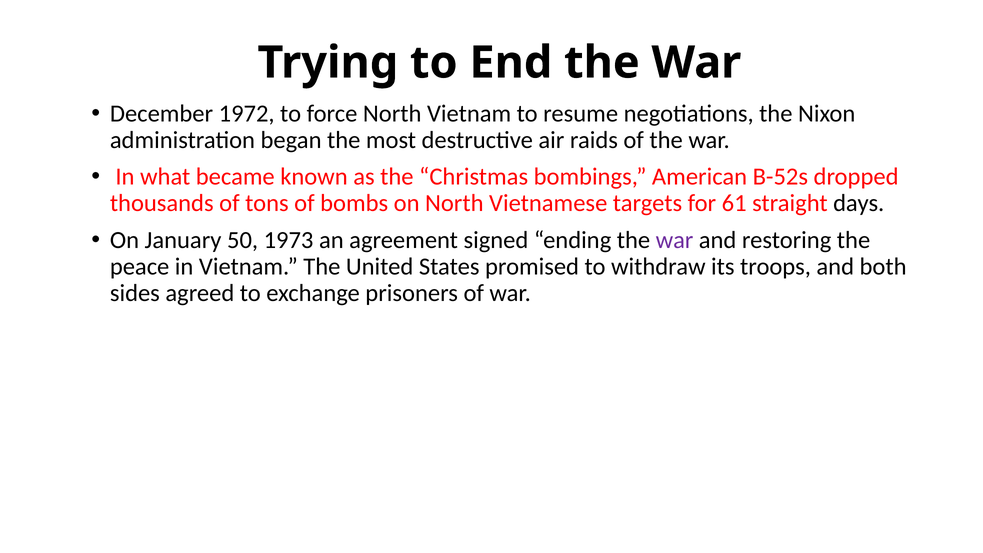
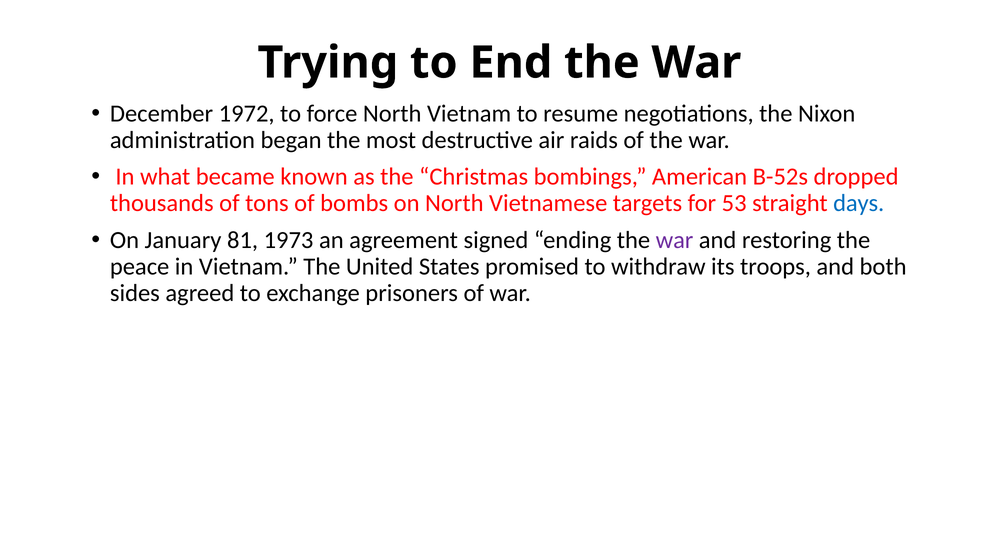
61: 61 -> 53
days colour: black -> blue
50: 50 -> 81
